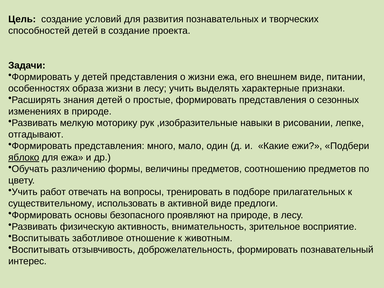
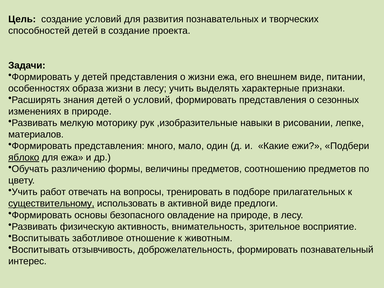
о простые: простые -> условий
отгадывают: отгадывают -> материалов
существительному underline: none -> present
проявляют: проявляют -> овладение
